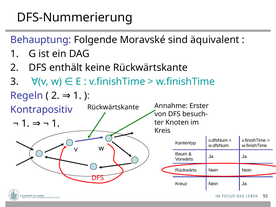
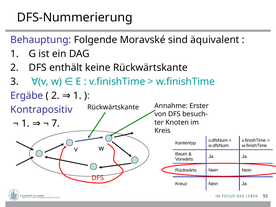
Regeln: Regeln -> Ergäbe
1 at (56, 123): 1 -> 7
